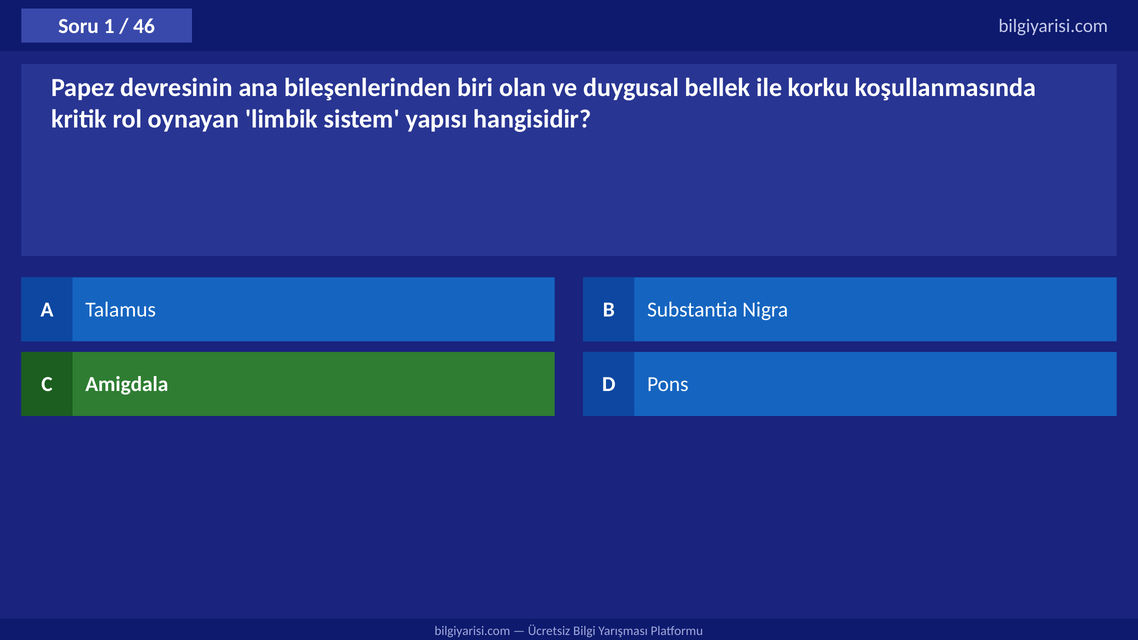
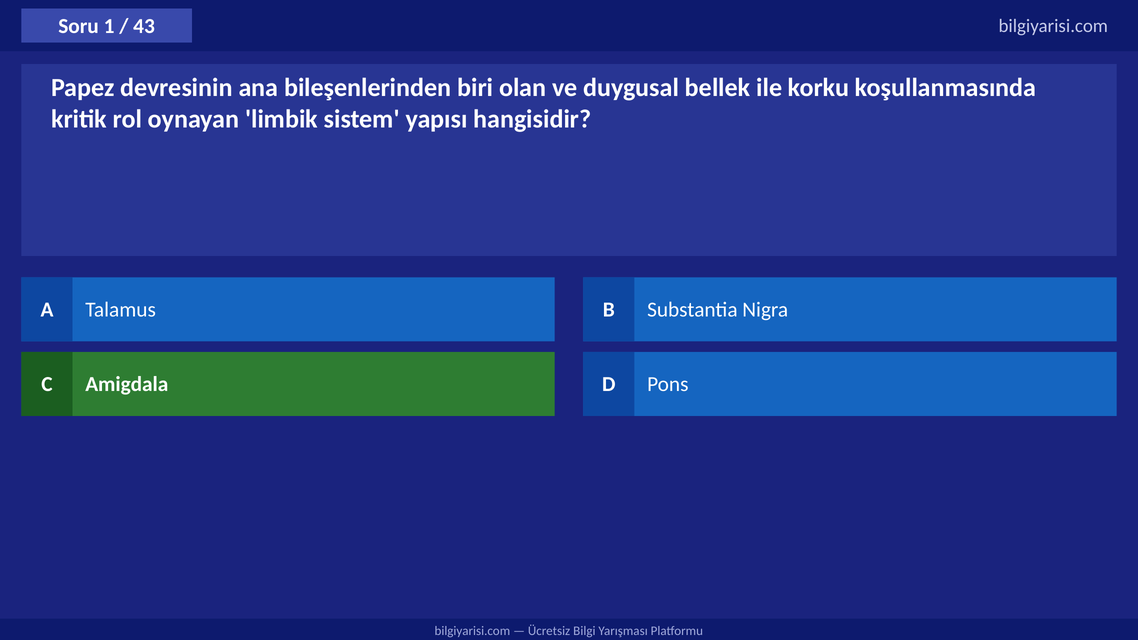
46: 46 -> 43
